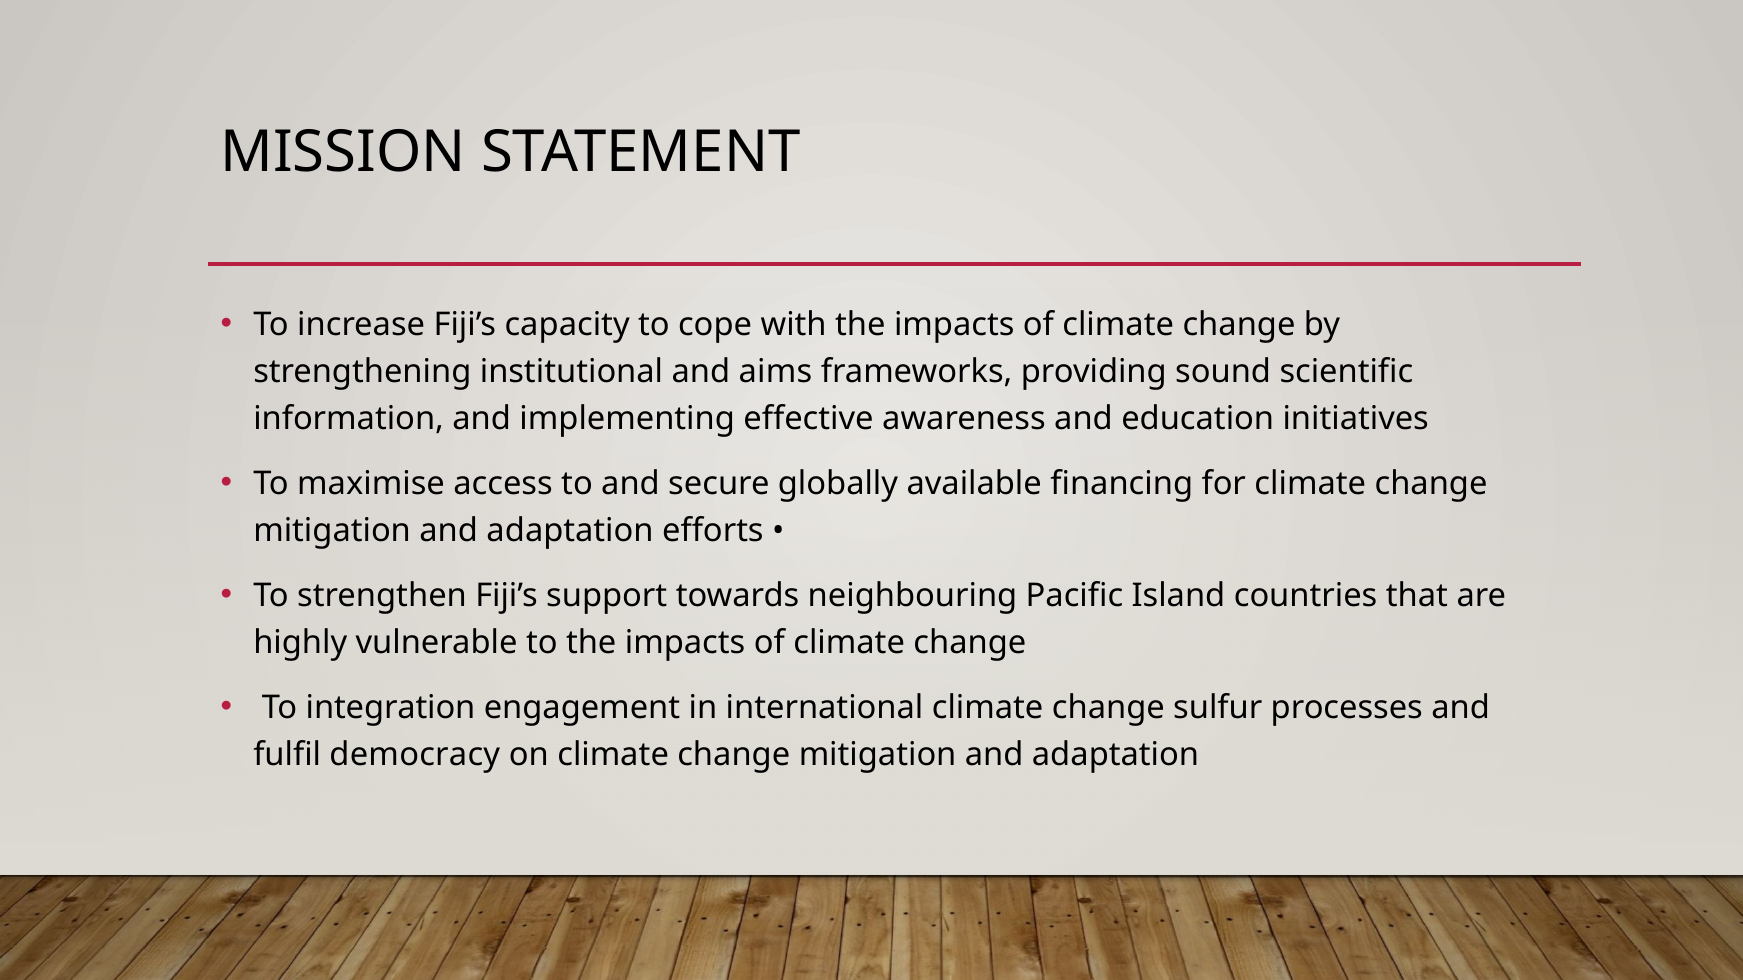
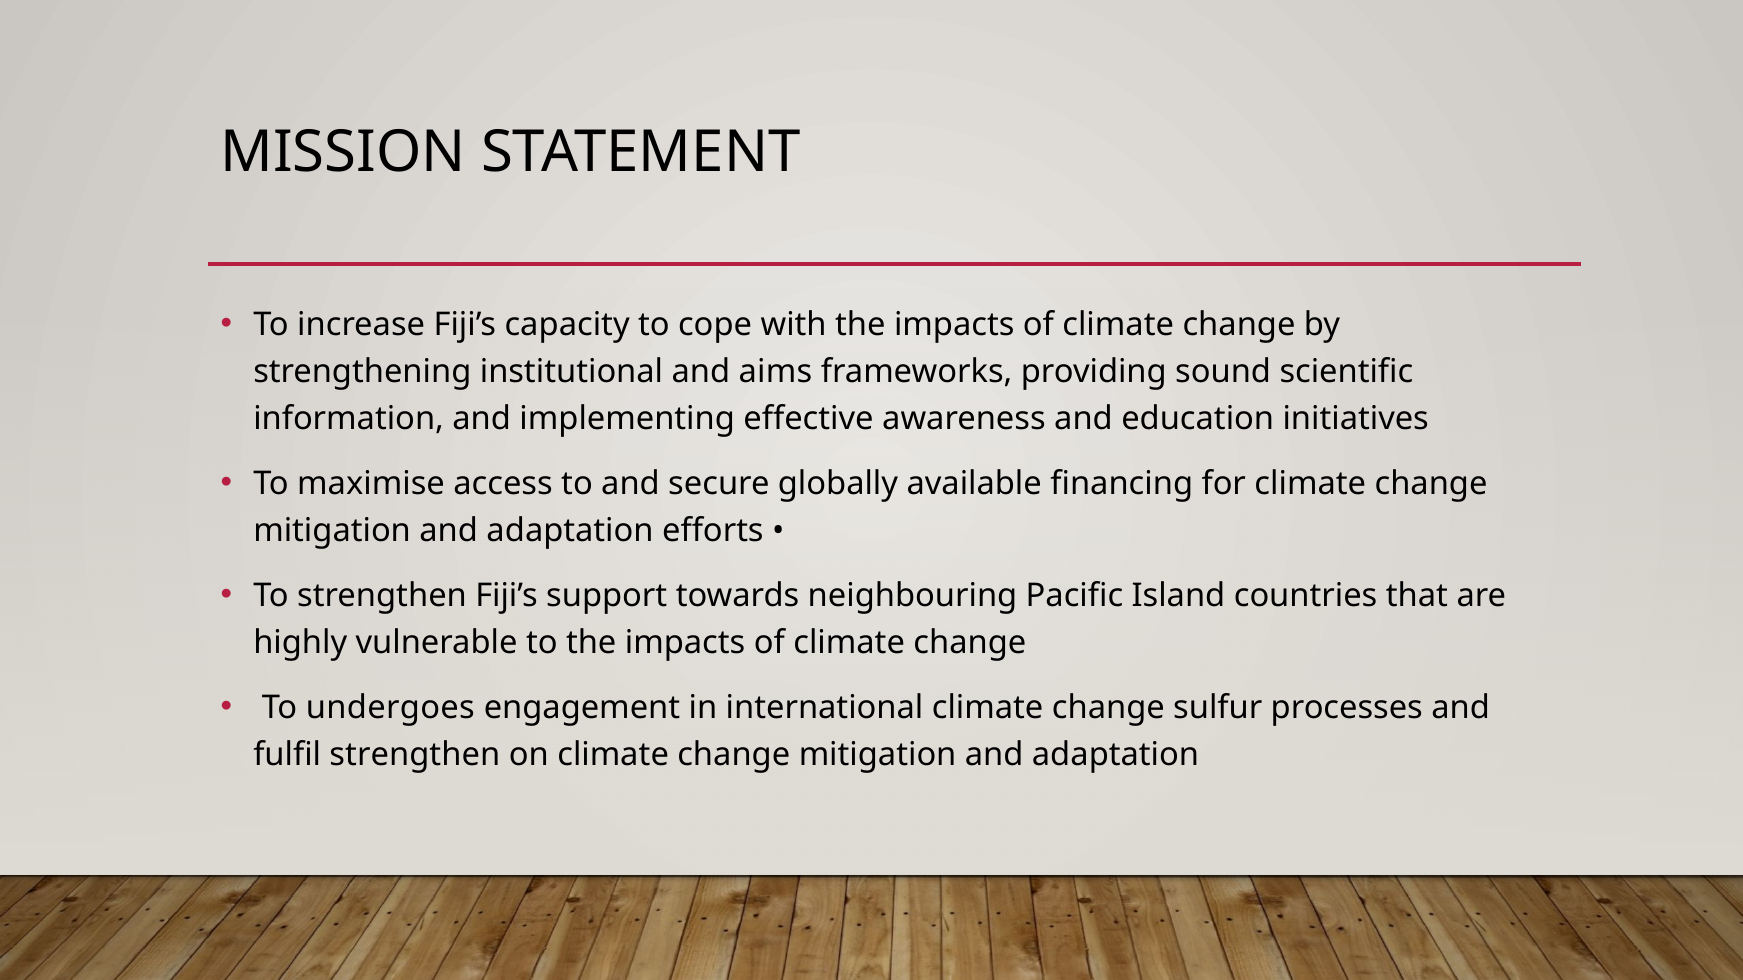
integration: integration -> undergoes
fulfil democracy: democracy -> strengthen
